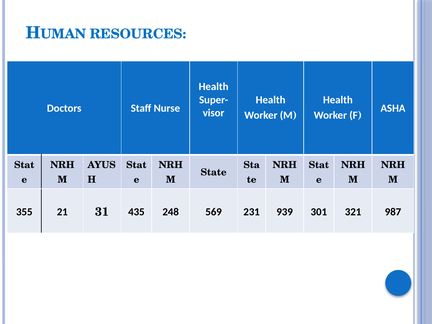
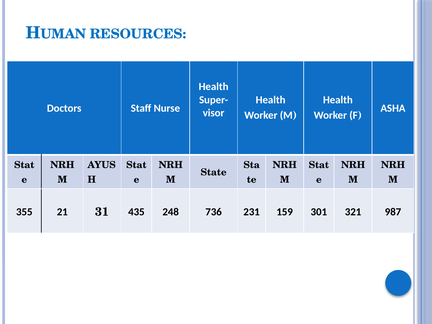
569: 569 -> 736
939: 939 -> 159
